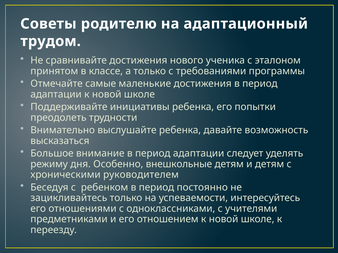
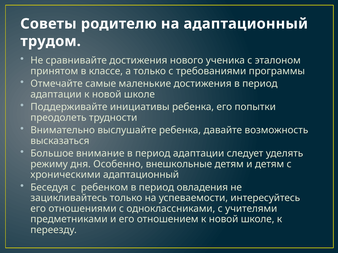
хроническими руководителем: руководителем -> адаптационный
постоянно: постоянно -> овладения
